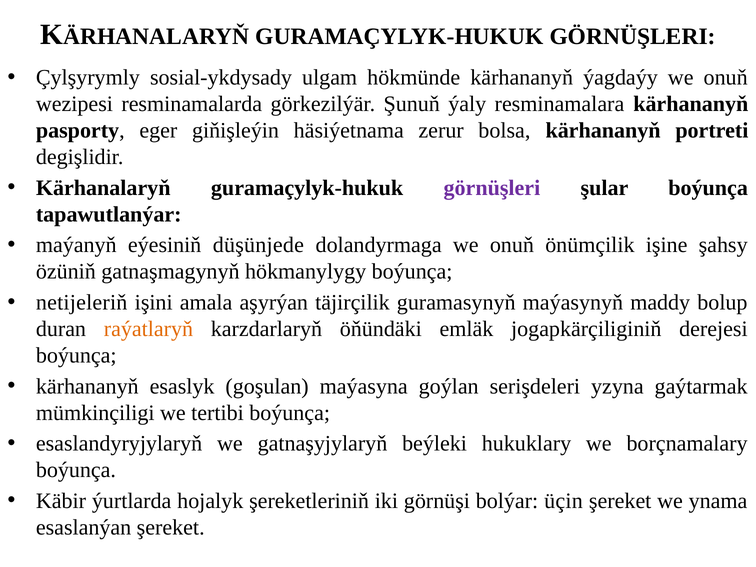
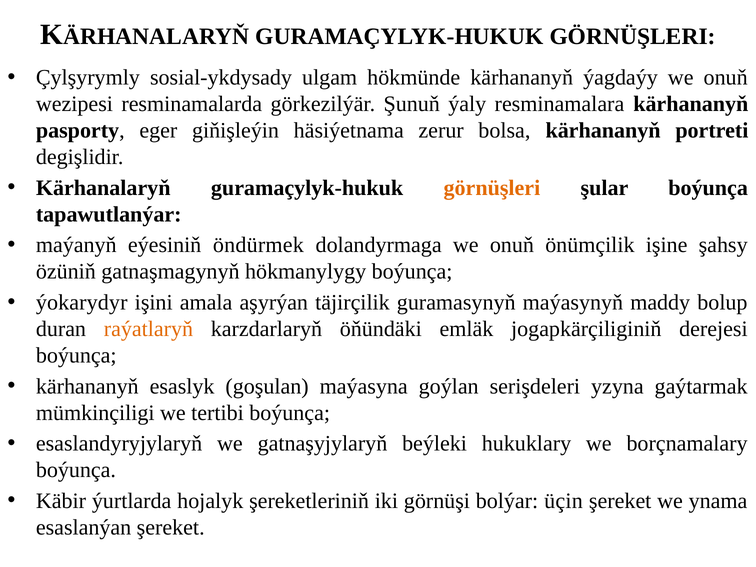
görnüşleri at (492, 188) colour: purple -> orange
düşünjede: düşünjede -> öndürmek
netijeleriň: netijeleriň -> ýokarydyr
